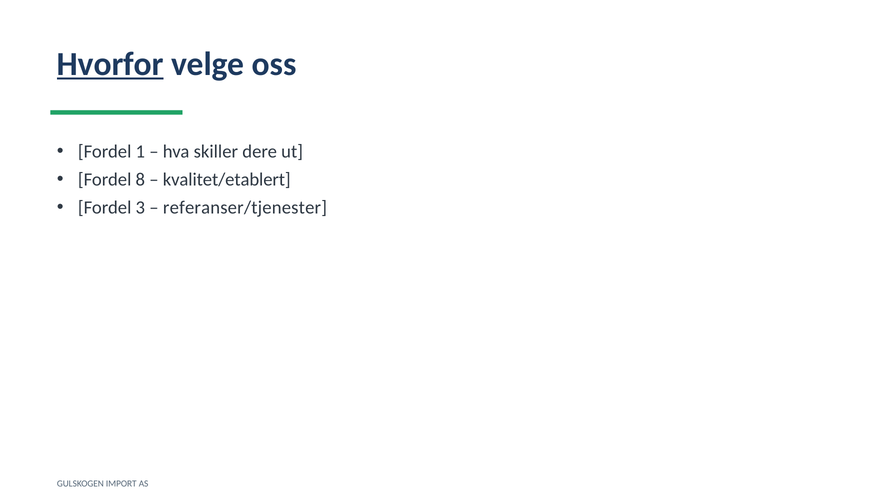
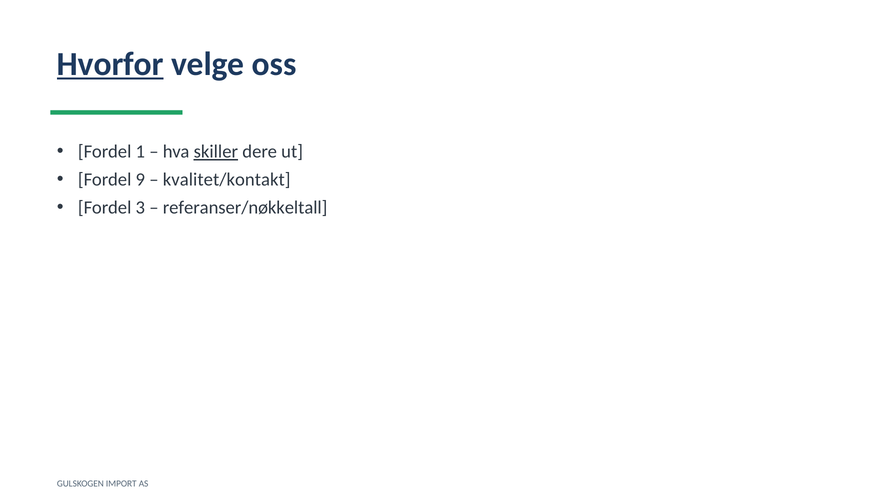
skiller underline: none -> present
8: 8 -> 9
kvalitet/etablert: kvalitet/etablert -> kvalitet/kontakt
referanser/tjenester: referanser/tjenester -> referanser/nøkkeltall
